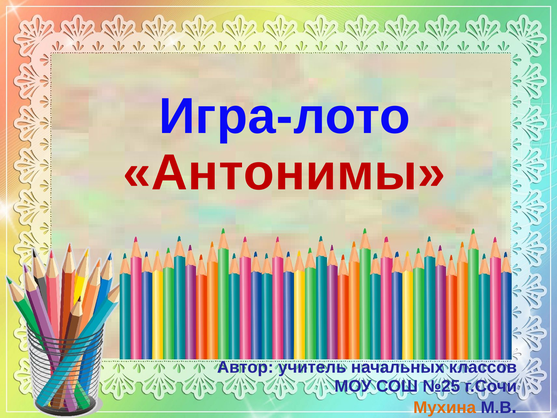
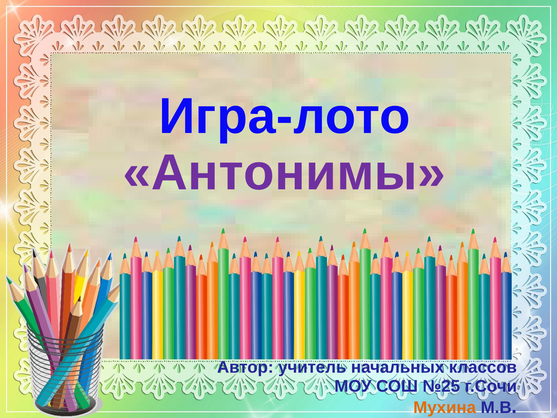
Антонимы colour: red -> purple
